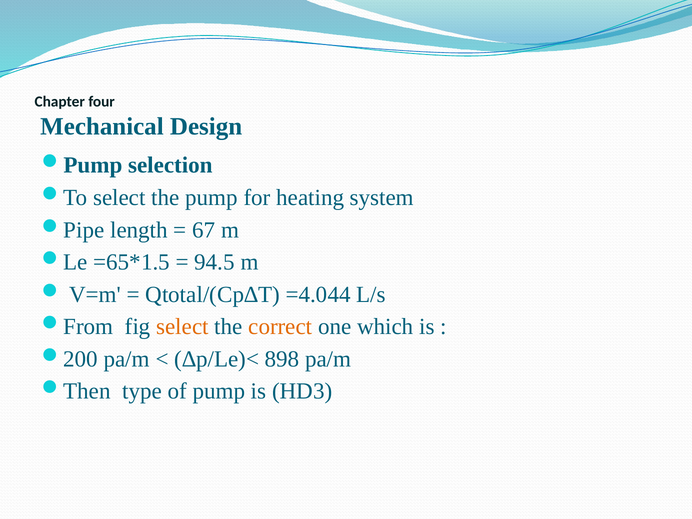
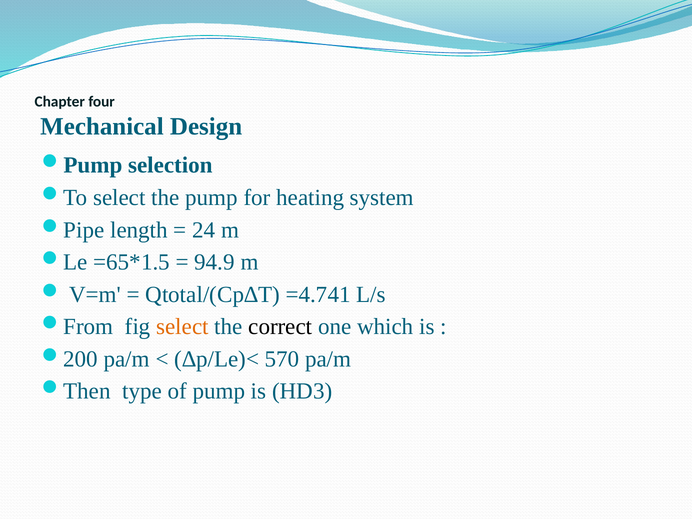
67: 67 -> 24
94.5: 94.5 -> 94.9
=4.044: =4.044 -> =4.741
correct colour: orange -> black
898: 898 -> 570
